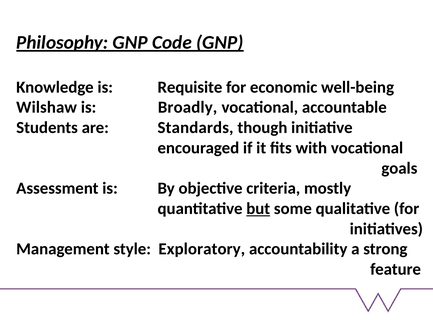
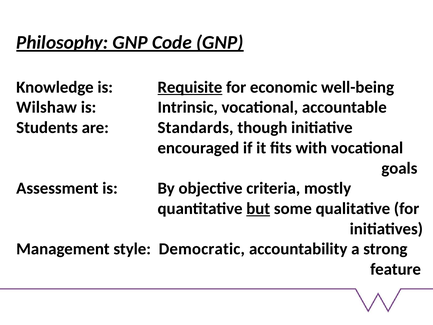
Requisite underline: none -> present
Broadly: Broadly -> Intrinsic
Exploratory: Exploratory -> Democratic
